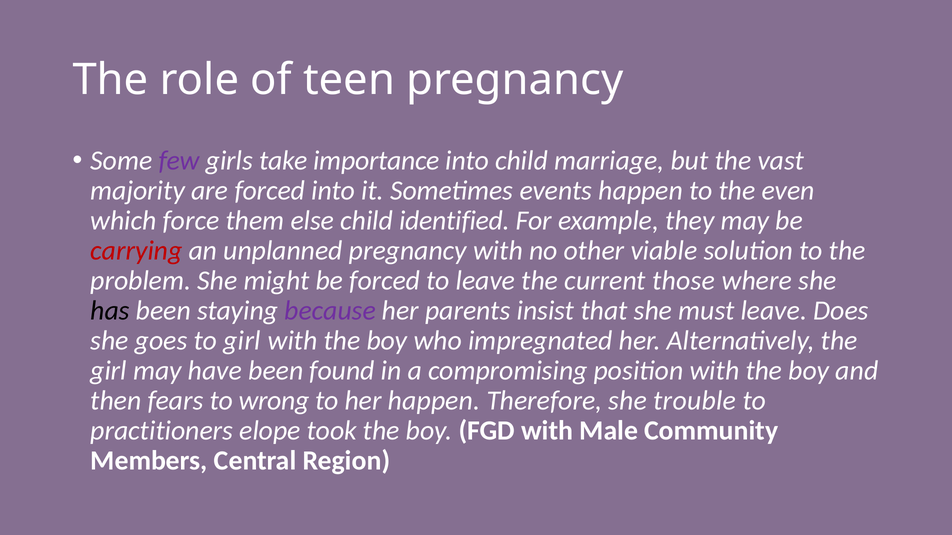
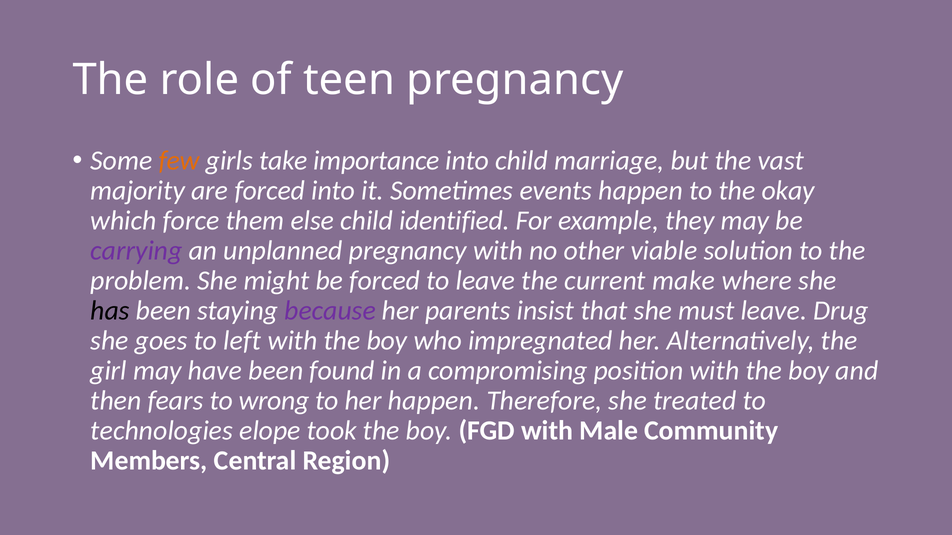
few colour: purple -> orange
even: even -> okay
carrying colour: red -> purple
those: those -> make
Does: Does -> Drug
to girl: girl -> left
trouble: trouble -> treated
practitioners: practitioners -> technologies
